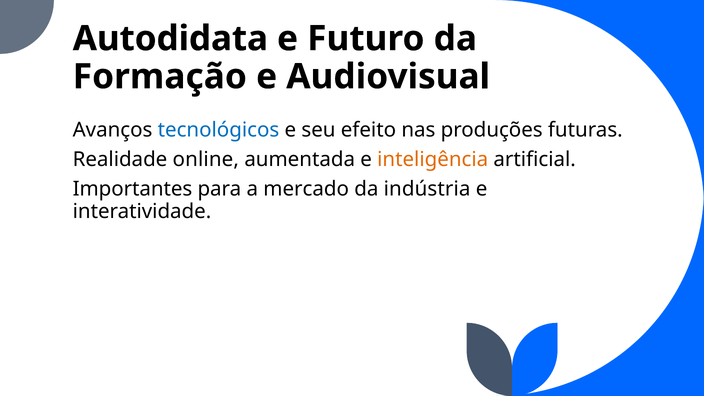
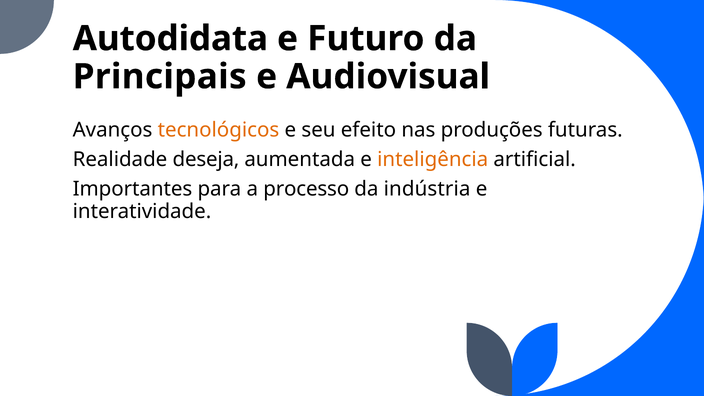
Formação: Formação -> Principais
tecnológicos colour: blue -> orange
online: online -> deseja
mercado: mercado -> processo
